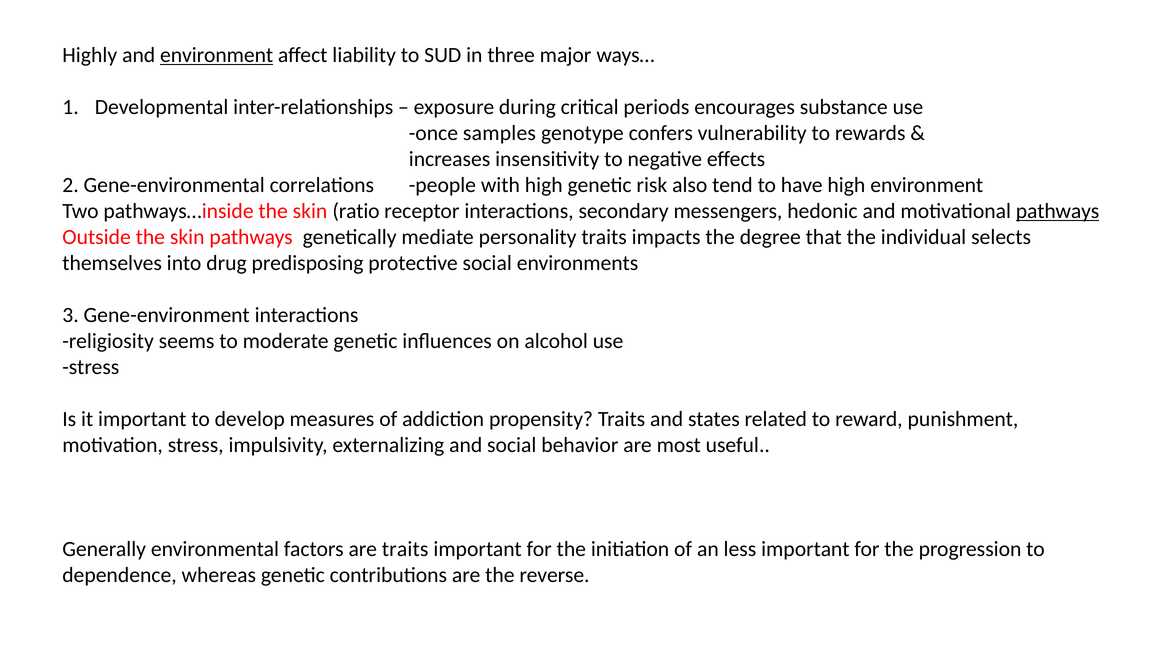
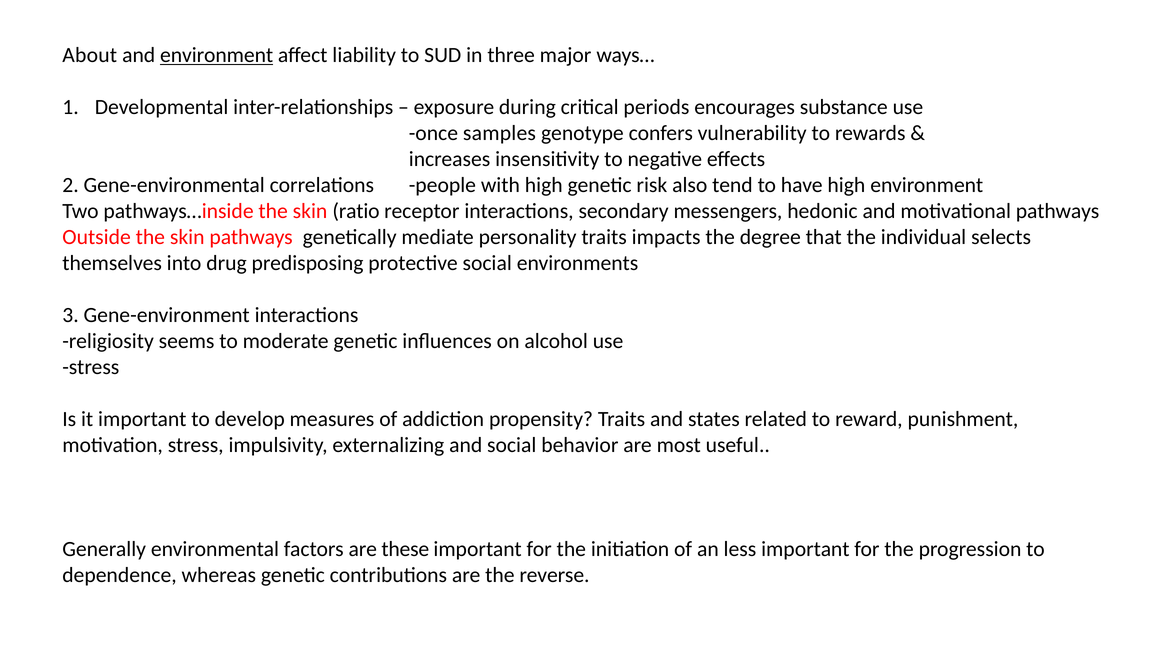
Highly: Highly -> About
pathways at (1058, 211) underline: present -> none
are traits: traits -> these
